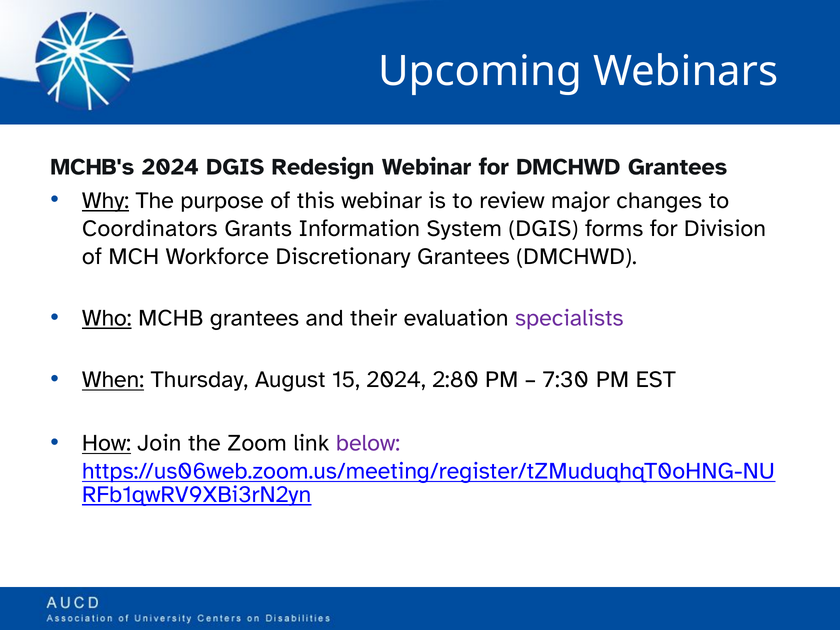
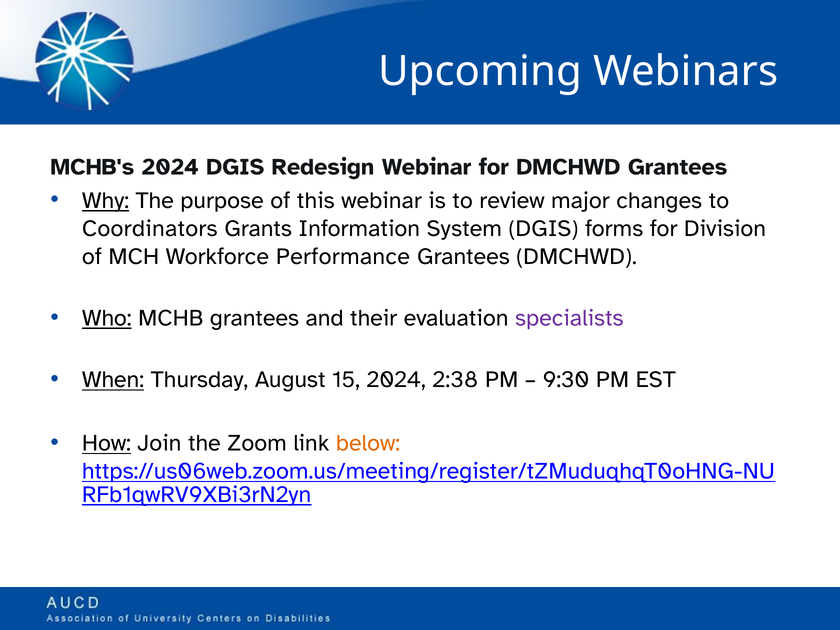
Discretionary: Discretionary -> Performance
2:80: 2:80 -> 2:38
7:30: 7:30 -> 9:30
below colour: purple -> orange
